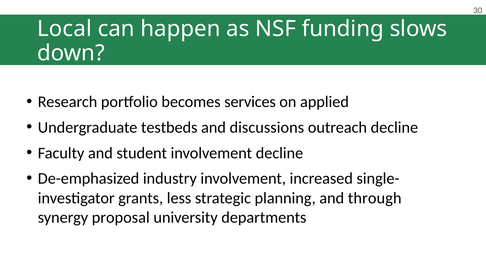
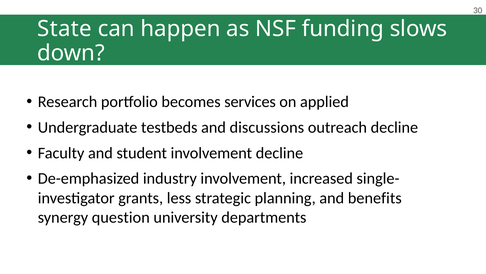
Local: Local -> State
through: through -> benefits
proposal: proposal -> question
